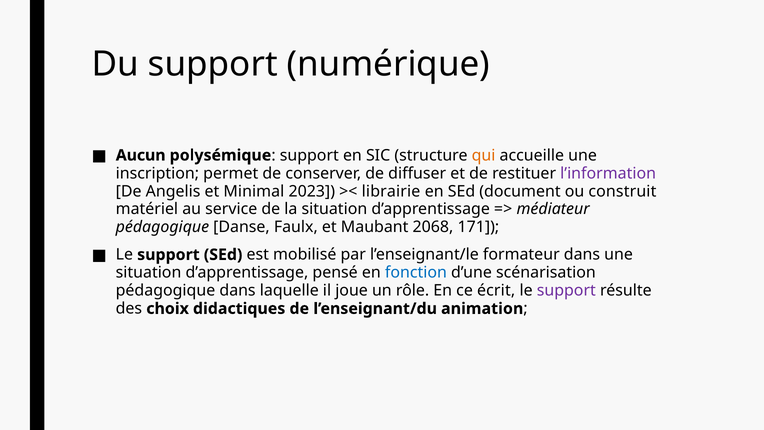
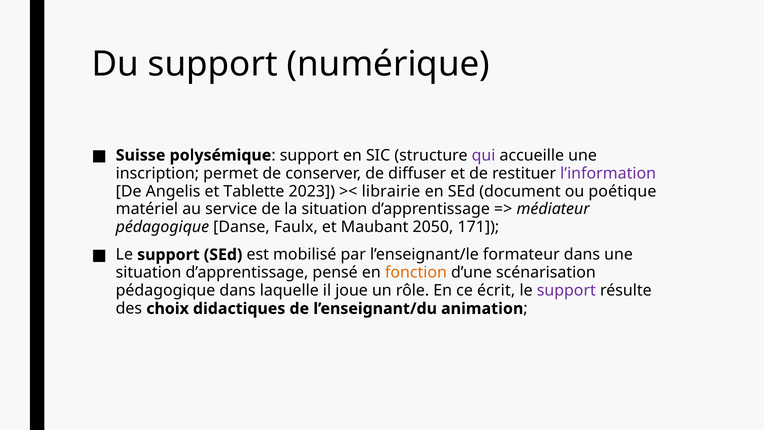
Aucun: Aucun -> Suisse
qui colour: orange -> purple
Minimal: Minimal -> Tablette
construit: construit -> poétique
2068: 2068 -> 2050
fonction colour: blue -> orange
